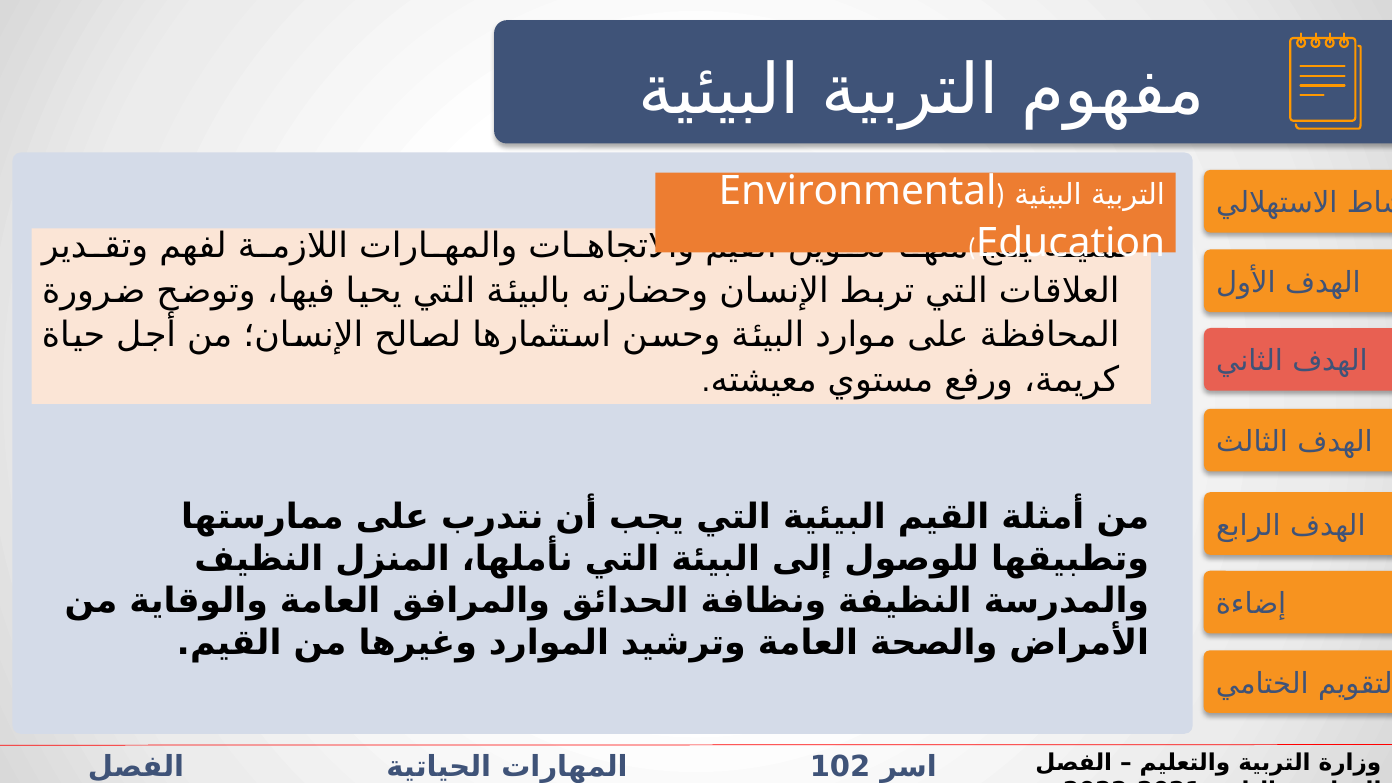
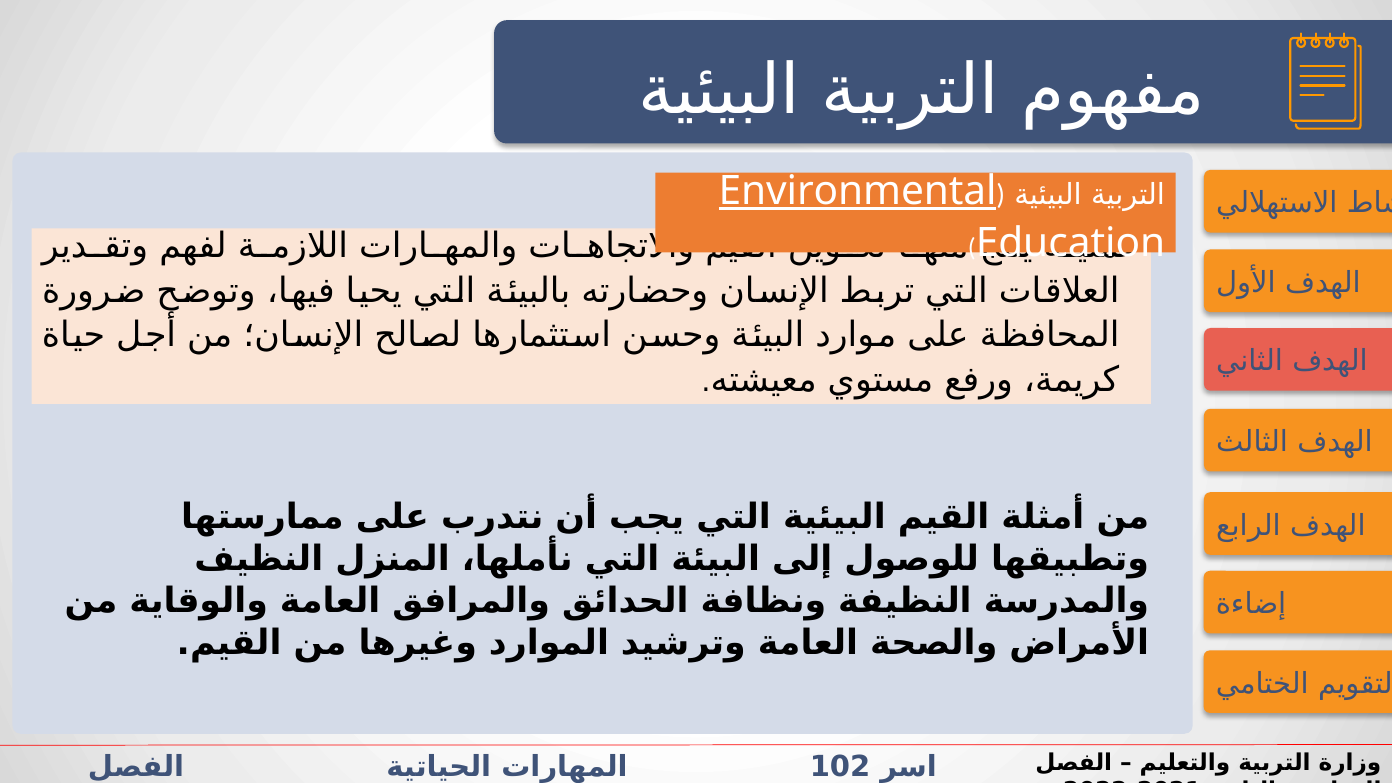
Environmental underline: none -> present
